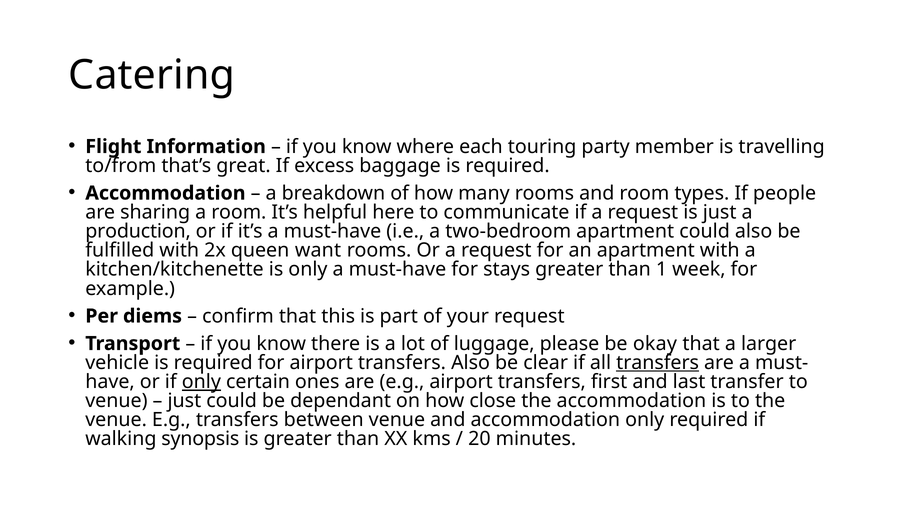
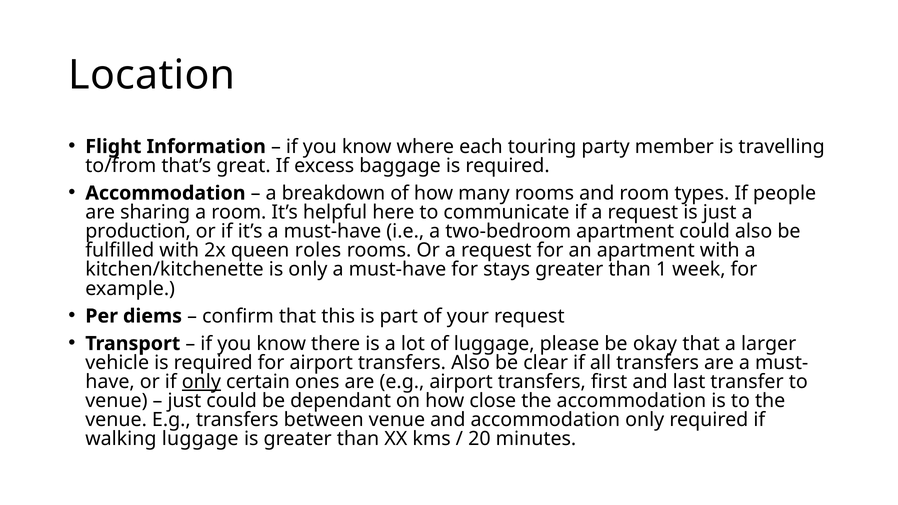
Catering: Catering -> Location
want: want -> roles
transfers at (658, 363) underline: present -> none
walking synopsis: synopsis -> luggage
